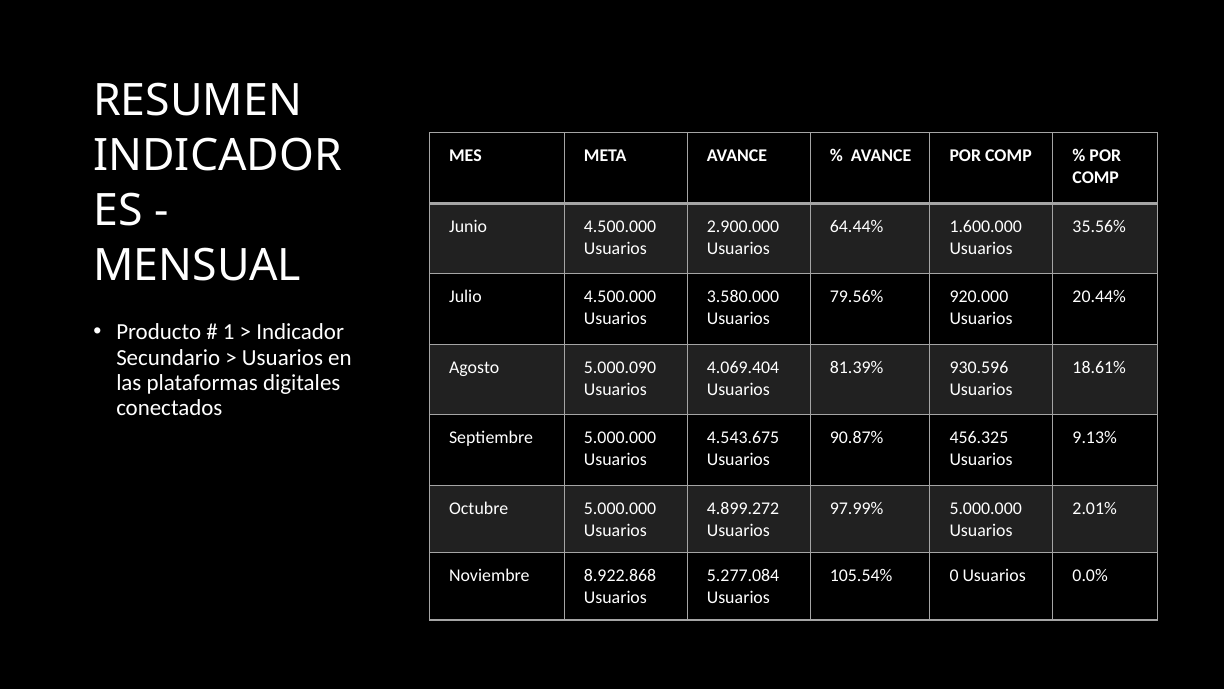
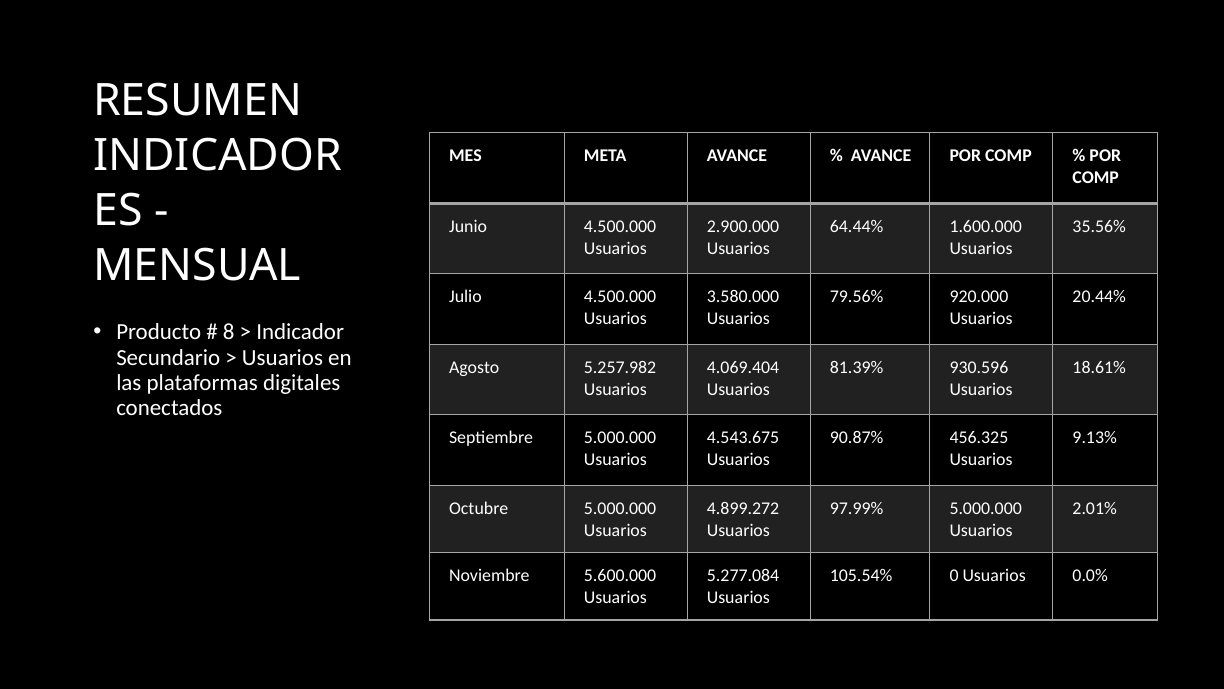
1: 1 -> 8
5.000.090: 5.000.090 -> 5.257.982
8.922.868: 8.922.868 -> 5.600.000
